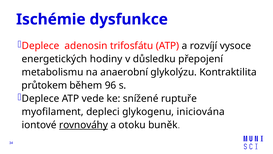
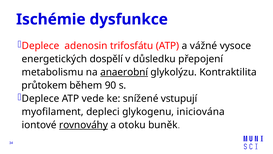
rozvíjí: rozvíjí -> vážné
hodiny: hodiny -> dospělí
anaerobní underline: none -> present
96: 96 -> 90
ruptuře: ruptuře -> vstupují
